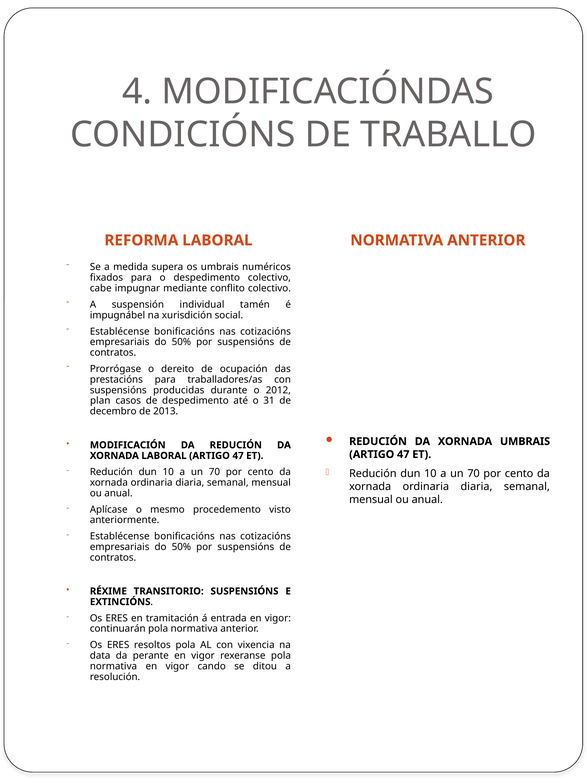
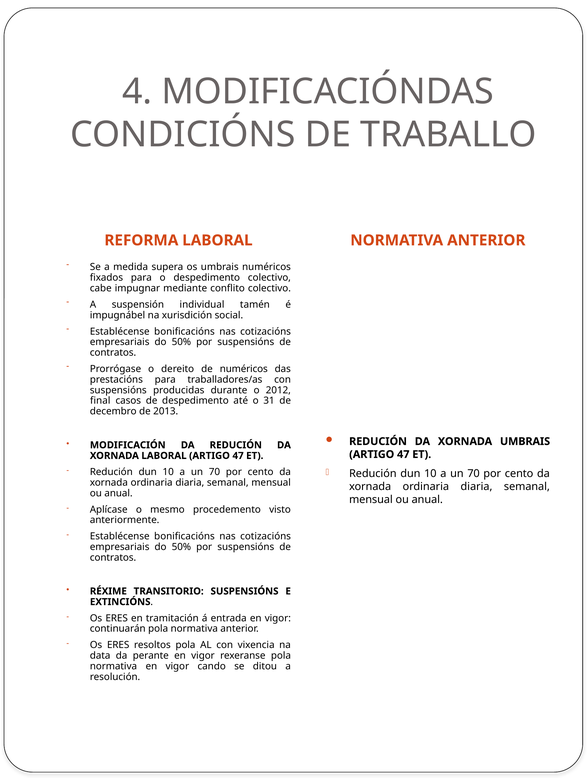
de ocupación: ocupación -> numéricos
plan: plan -> final
